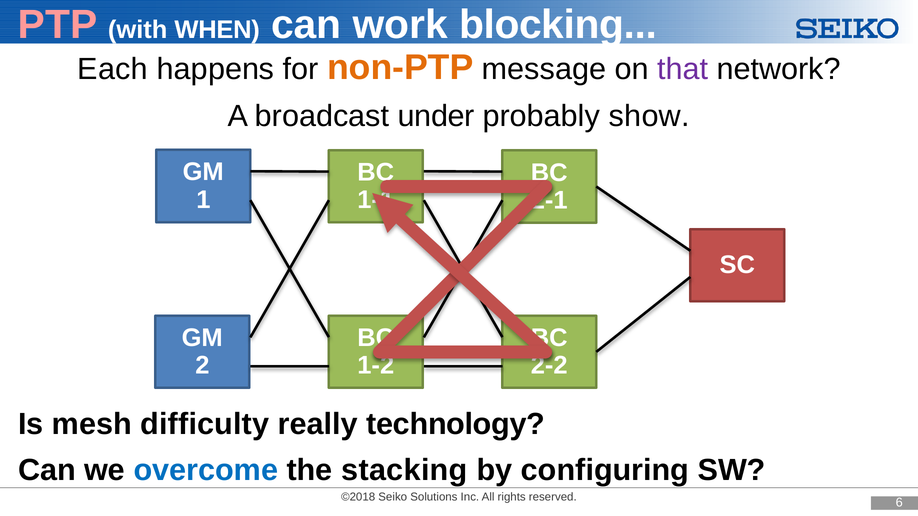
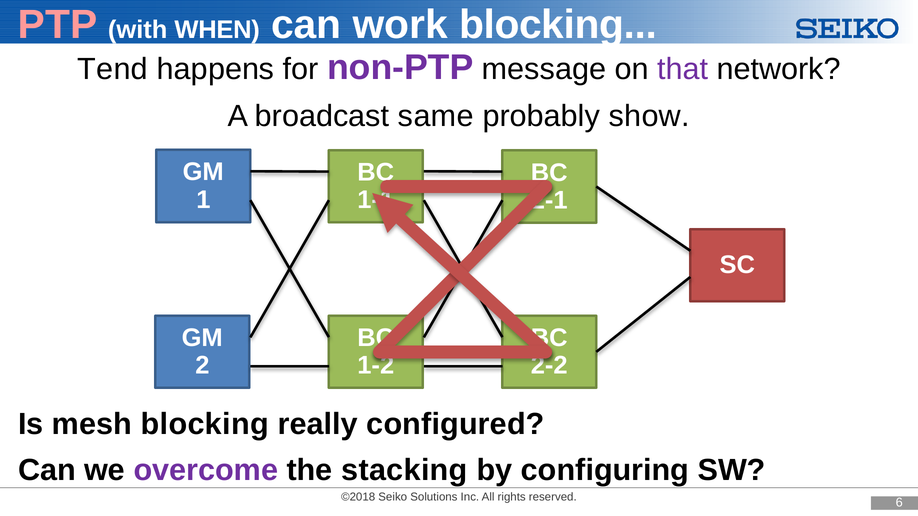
Each: Each -> Tend
non-PTP colour: orange -> purple
under: under -> same
mesh difficulty: difficulty -> blocking
technology: technology -> configured
overcome colour: blue -> purple
